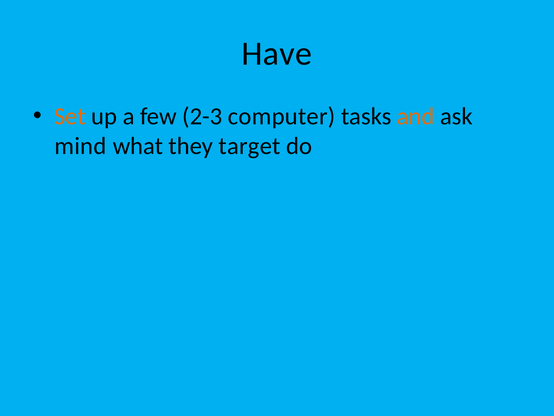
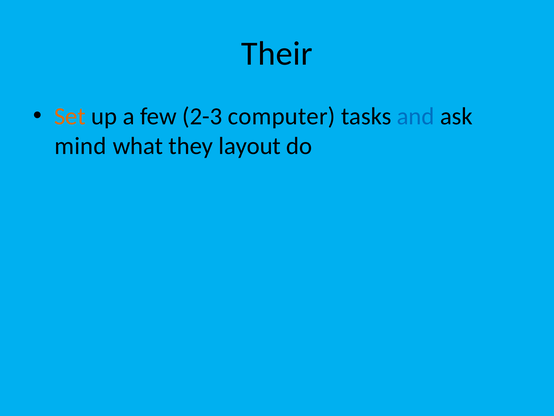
Have: Have -> Their
and colour: orange -> blue
target: target -> layout
